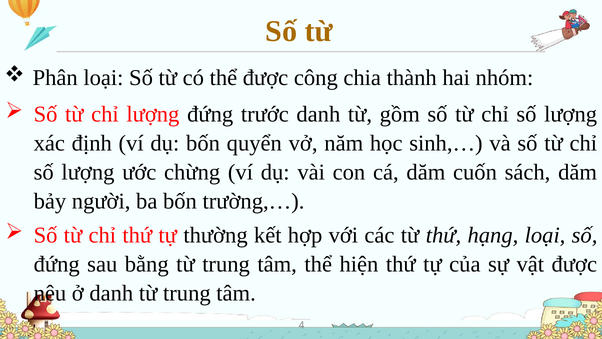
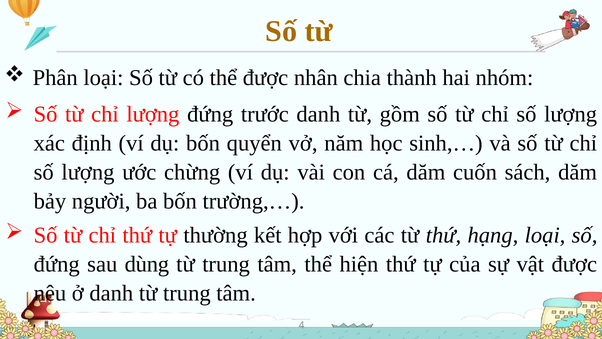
công: công -> nhân
bằng: bằng -> dùng
